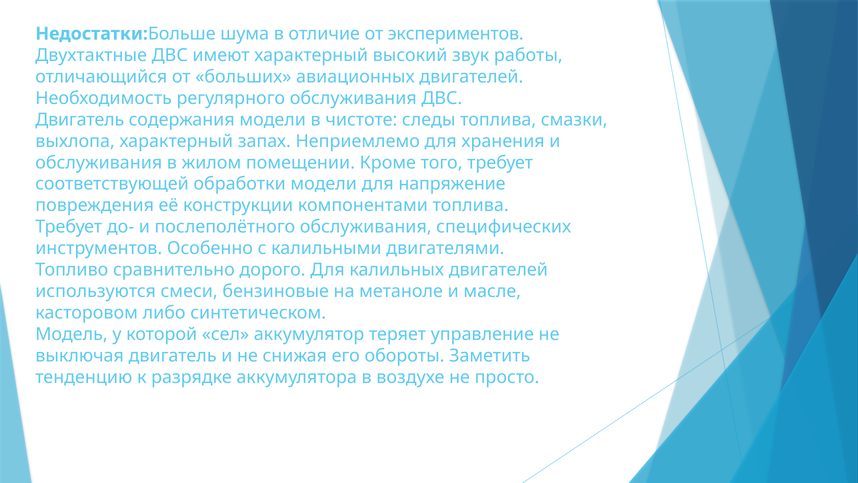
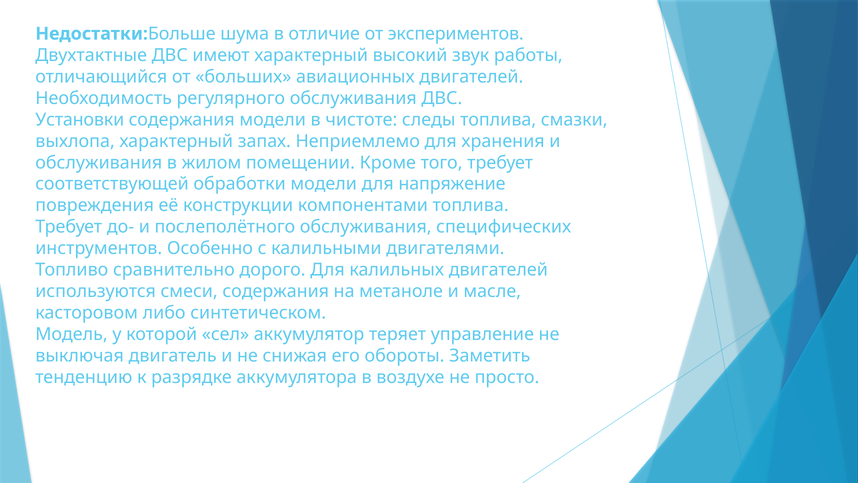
Двигатель at (80, 120): Двигатель -> Установки
смеси бензиновые: бензиновые -> содержания
